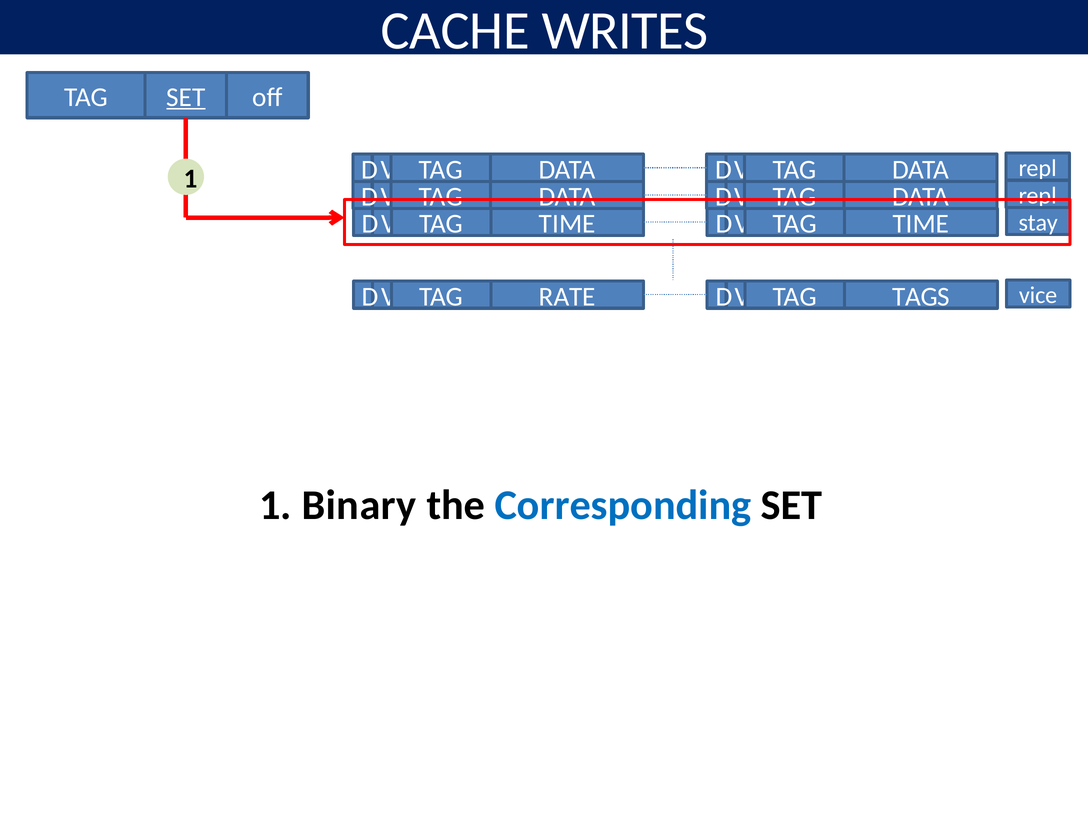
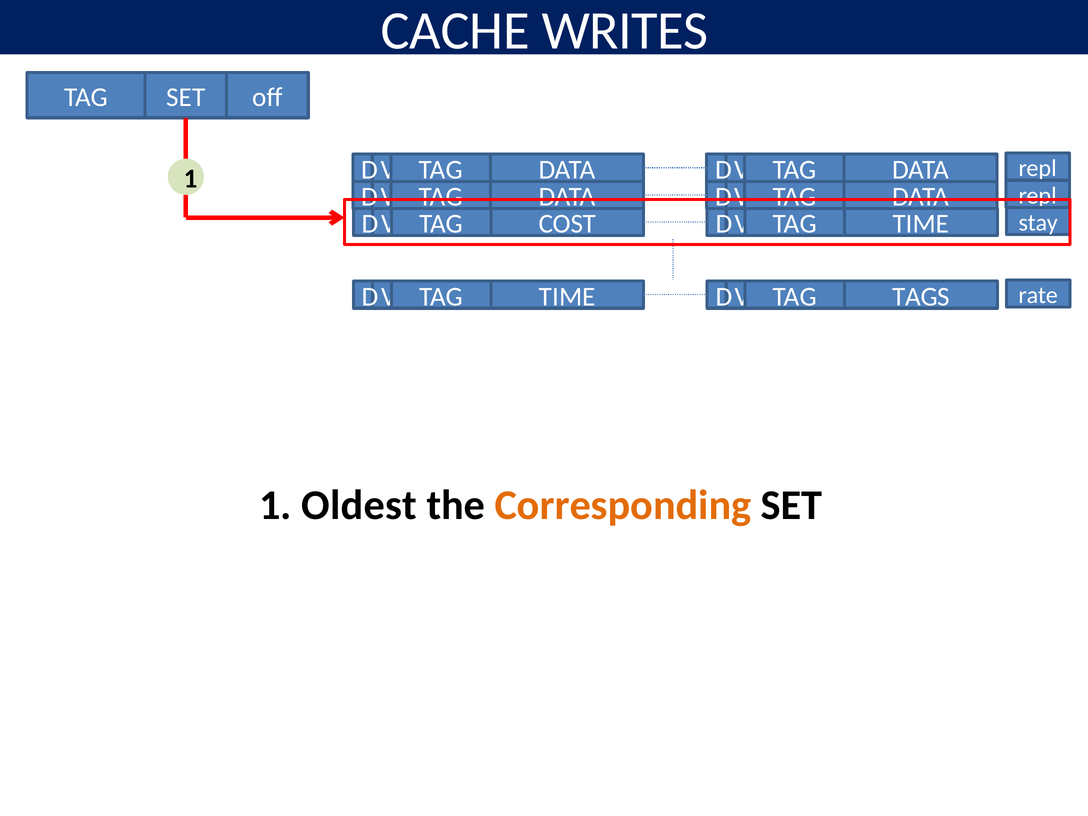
SET at (186, 97) underline: present -> none
TIME at (567, 224): TIME -> COST
RATE at (567, 297): RATE -> TIME
vice: vice -> rate
Binary: Binary -> Oldest
Corresponding colour: blue -> orange
